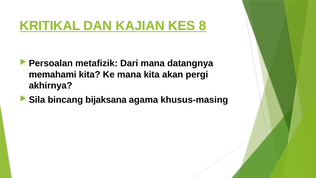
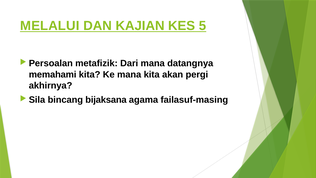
KRITIKAL: KRITIKAL -> MELALUI
8: 8 -> 5
khusus-masing: khusus-masing -> failasuf-masing
